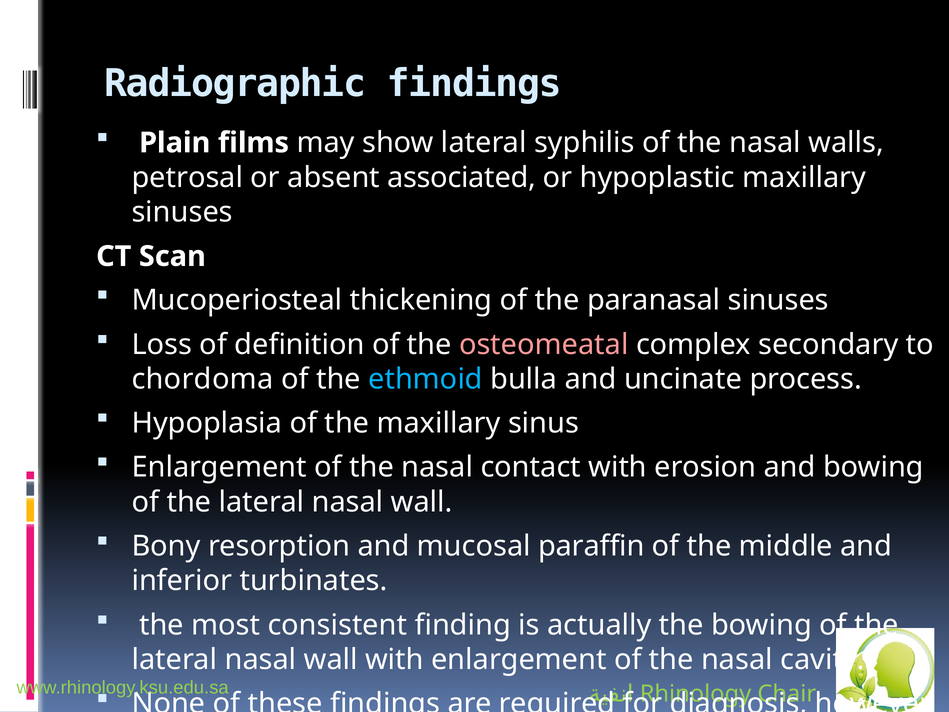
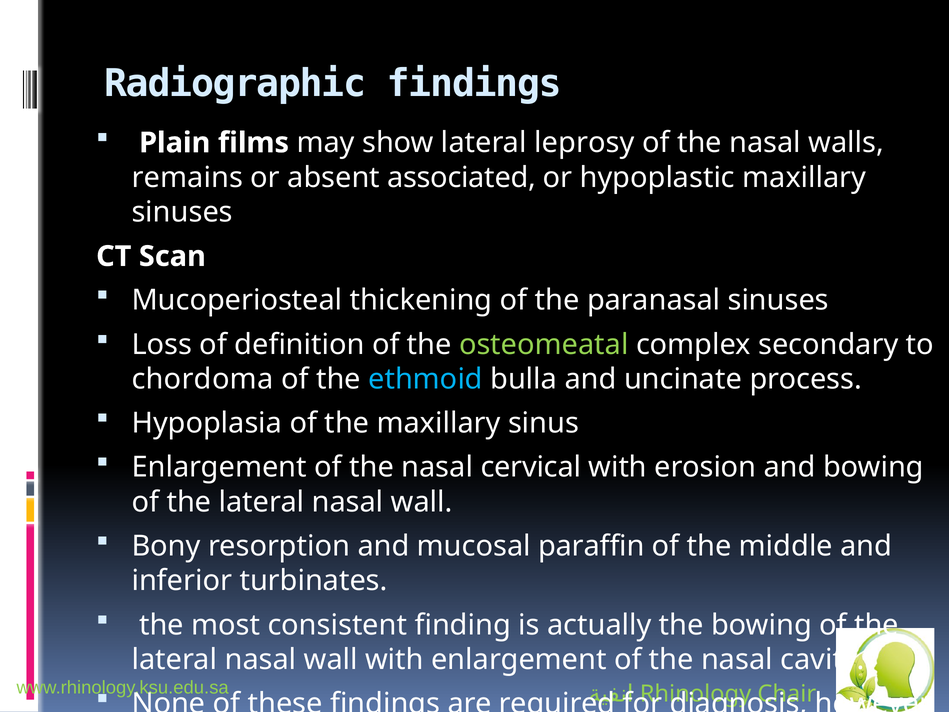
syphilis: syphilis -> leprosy
petrosal at (187, 178): petrosal -> remains
osteomeatal colour: pink -> light green
contact: contact -> cervical
